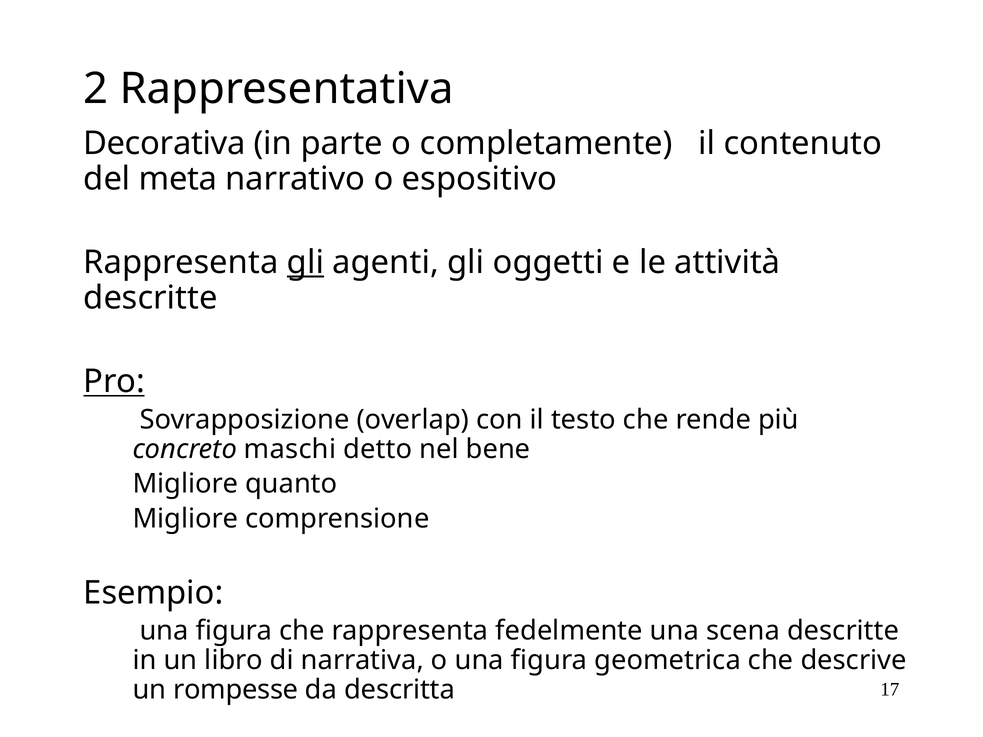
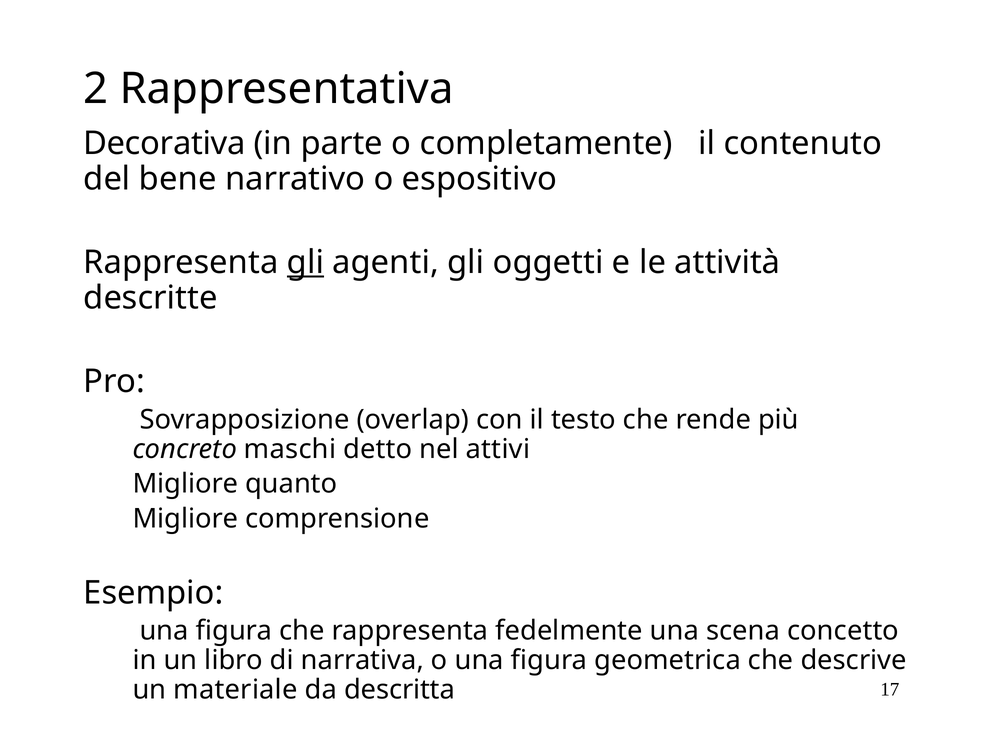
meta: meta -> bene
Pro underline: present -> none
bene: bene -> attivi
scena descritte: descritte -> concetto
rompesse: rompesse -> materiale
